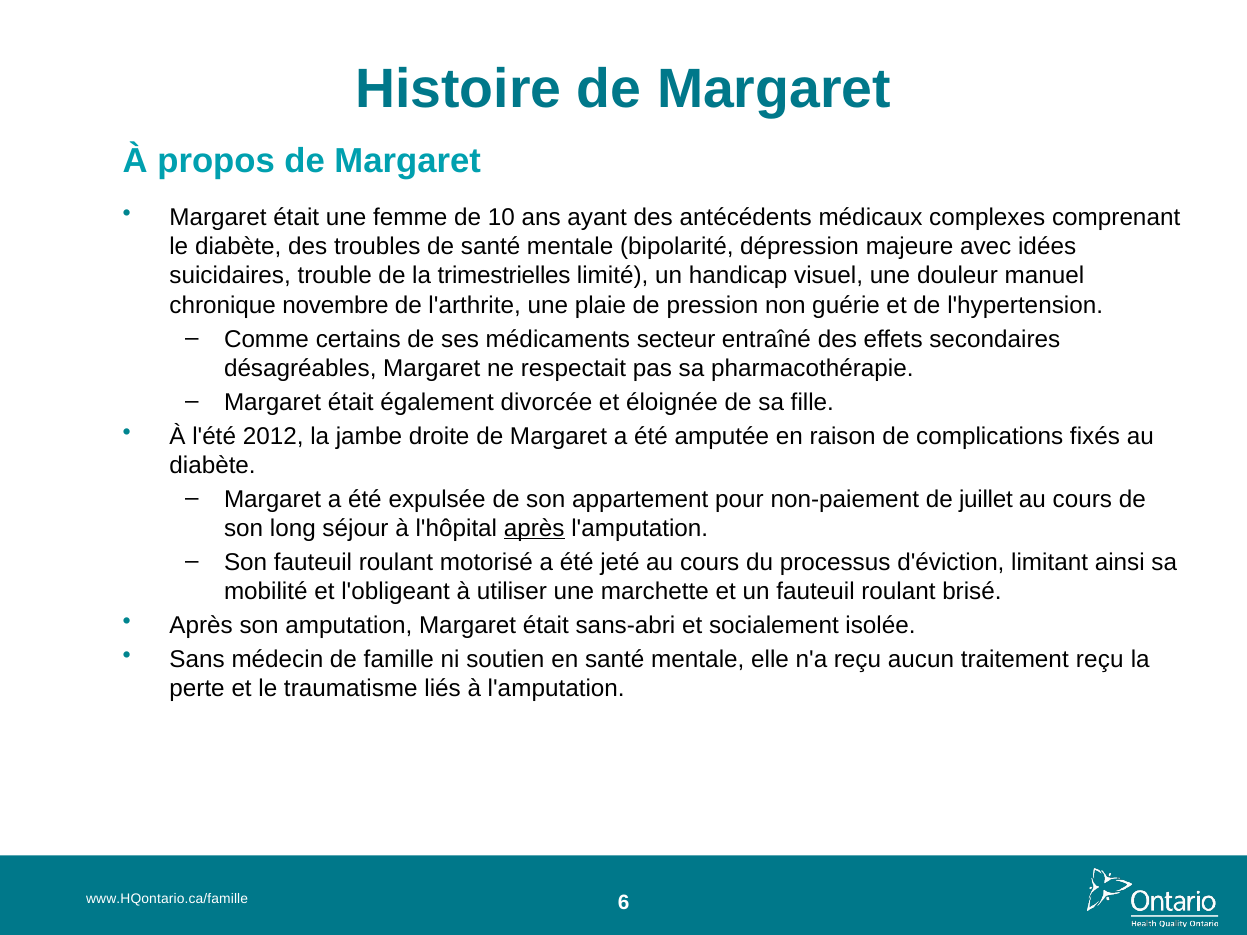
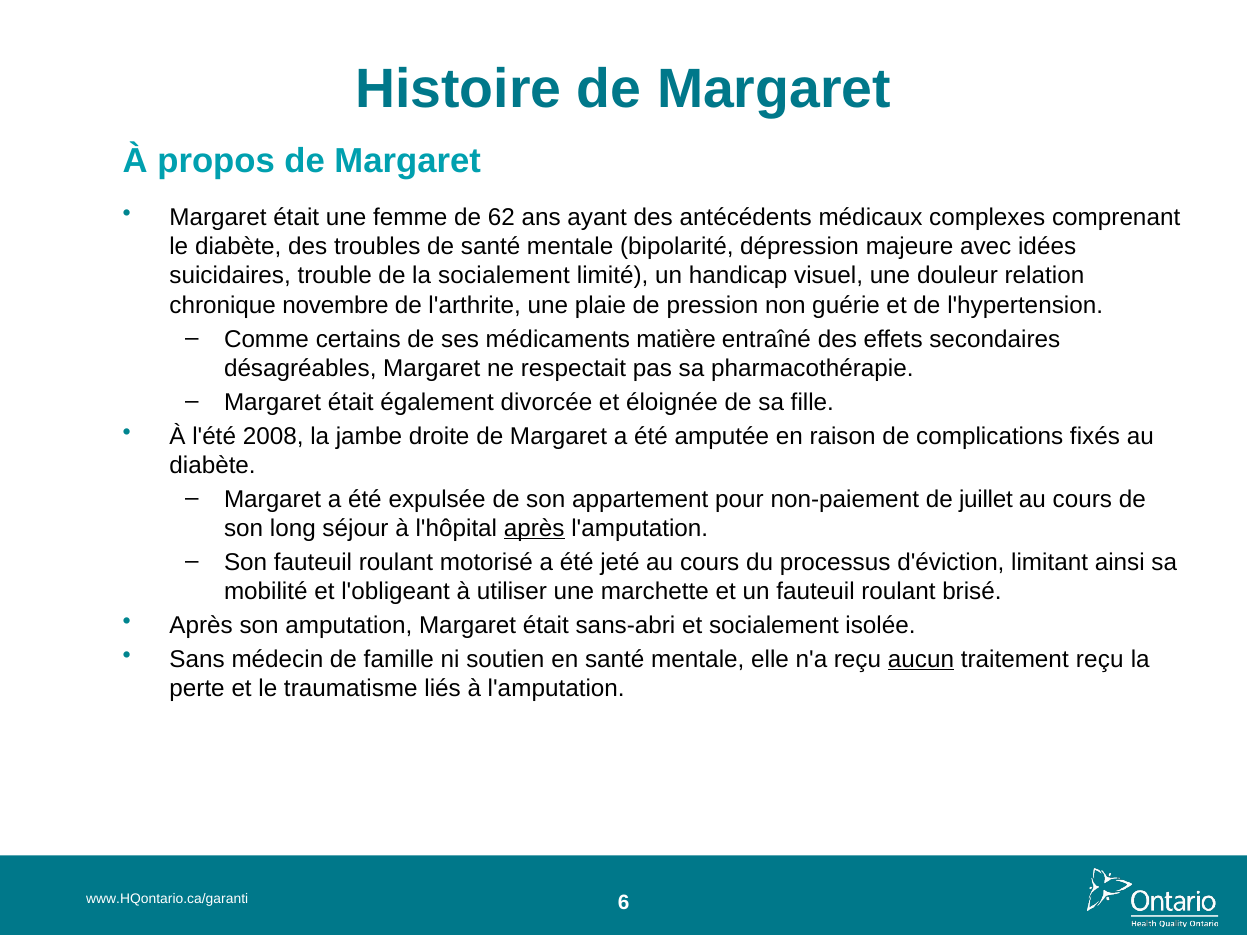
10: 10 -> 62
la trimestrielles: trimestrielles -> socialement
manuel: manuel -> relation
secteur: secteur -> matière
2012: 2012 -> 2008
aucun underline: none -> present
www.HQontario.ca/famille: www.HQontario.ca/famille -> www.HQontario.ca/garanti
